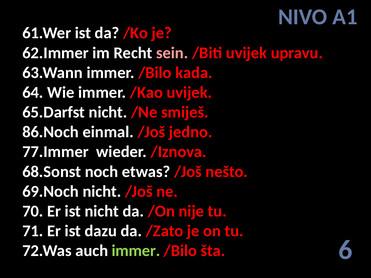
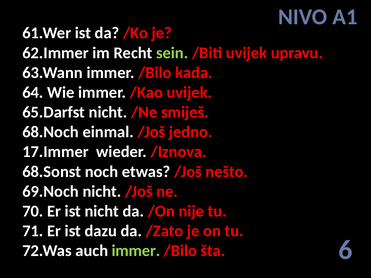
sein colour: pink -> light green
86.Noch: 86.Noch -> 68.Noch
77.Immer: 77.Immer -> 17.Immer
